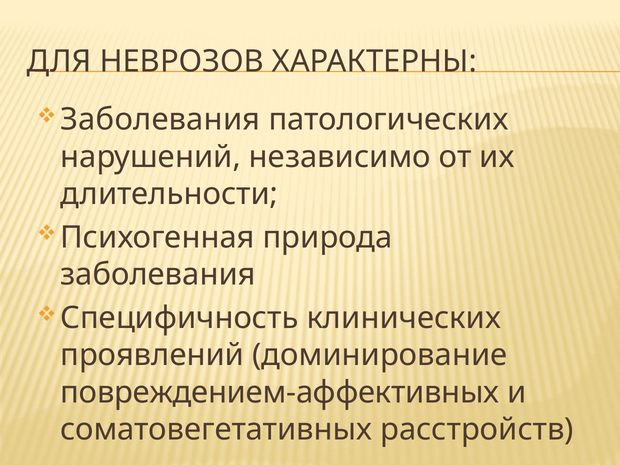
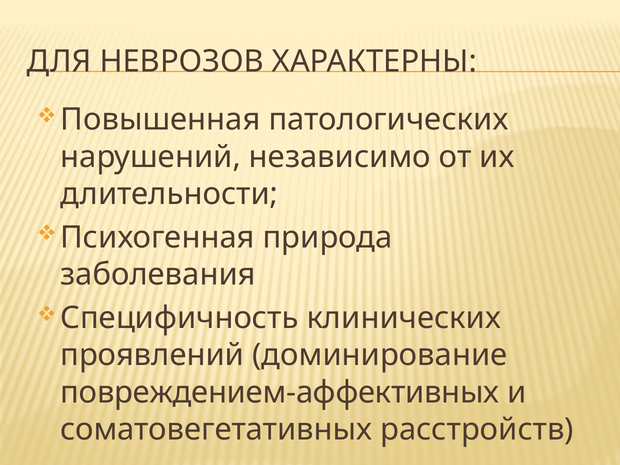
Заболевания at (160, 120): Заболевания -> Повышенная
